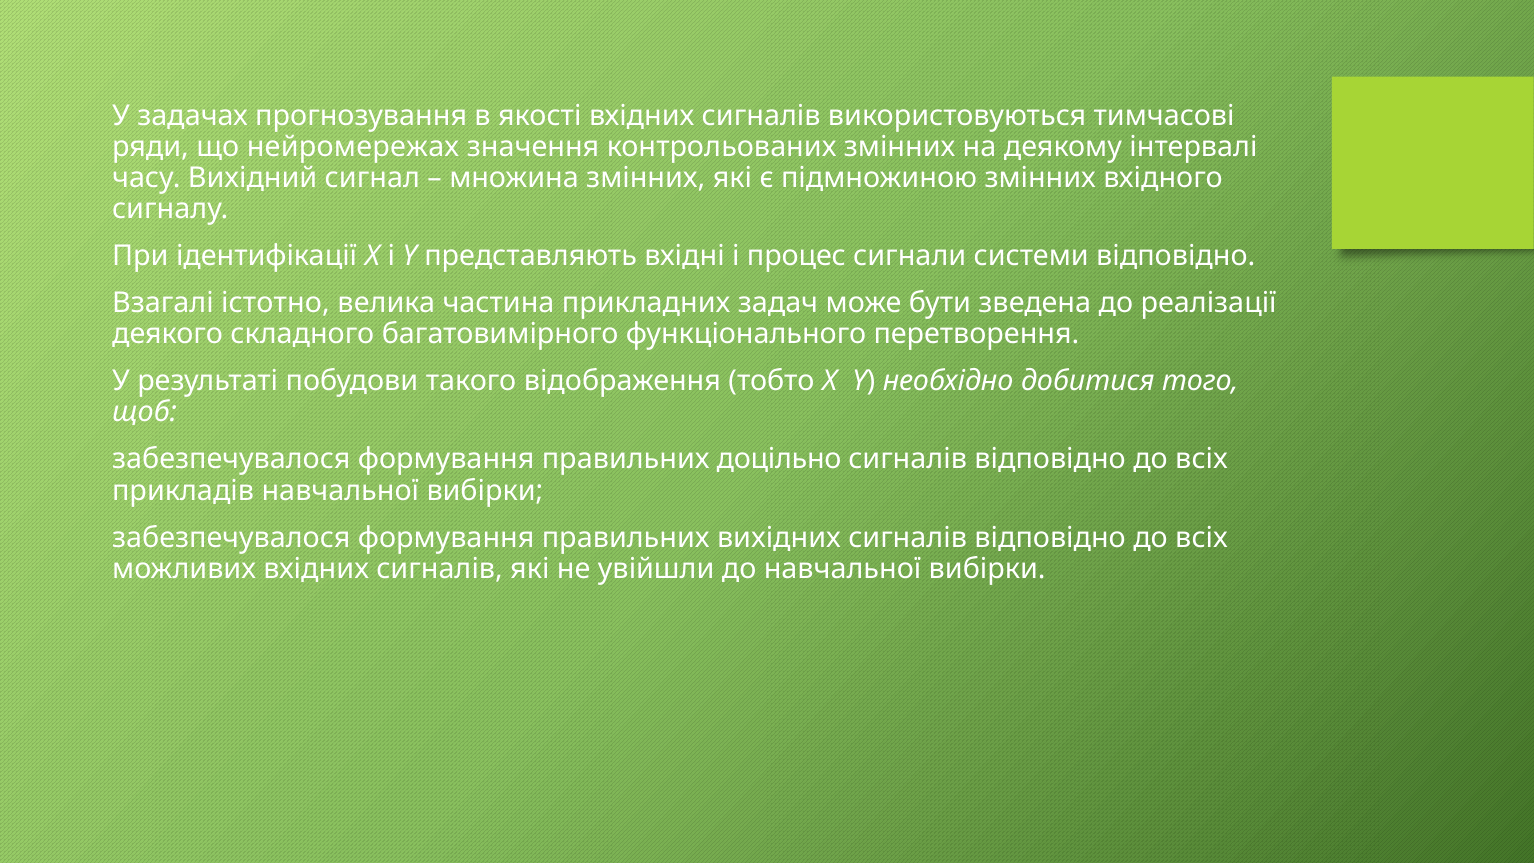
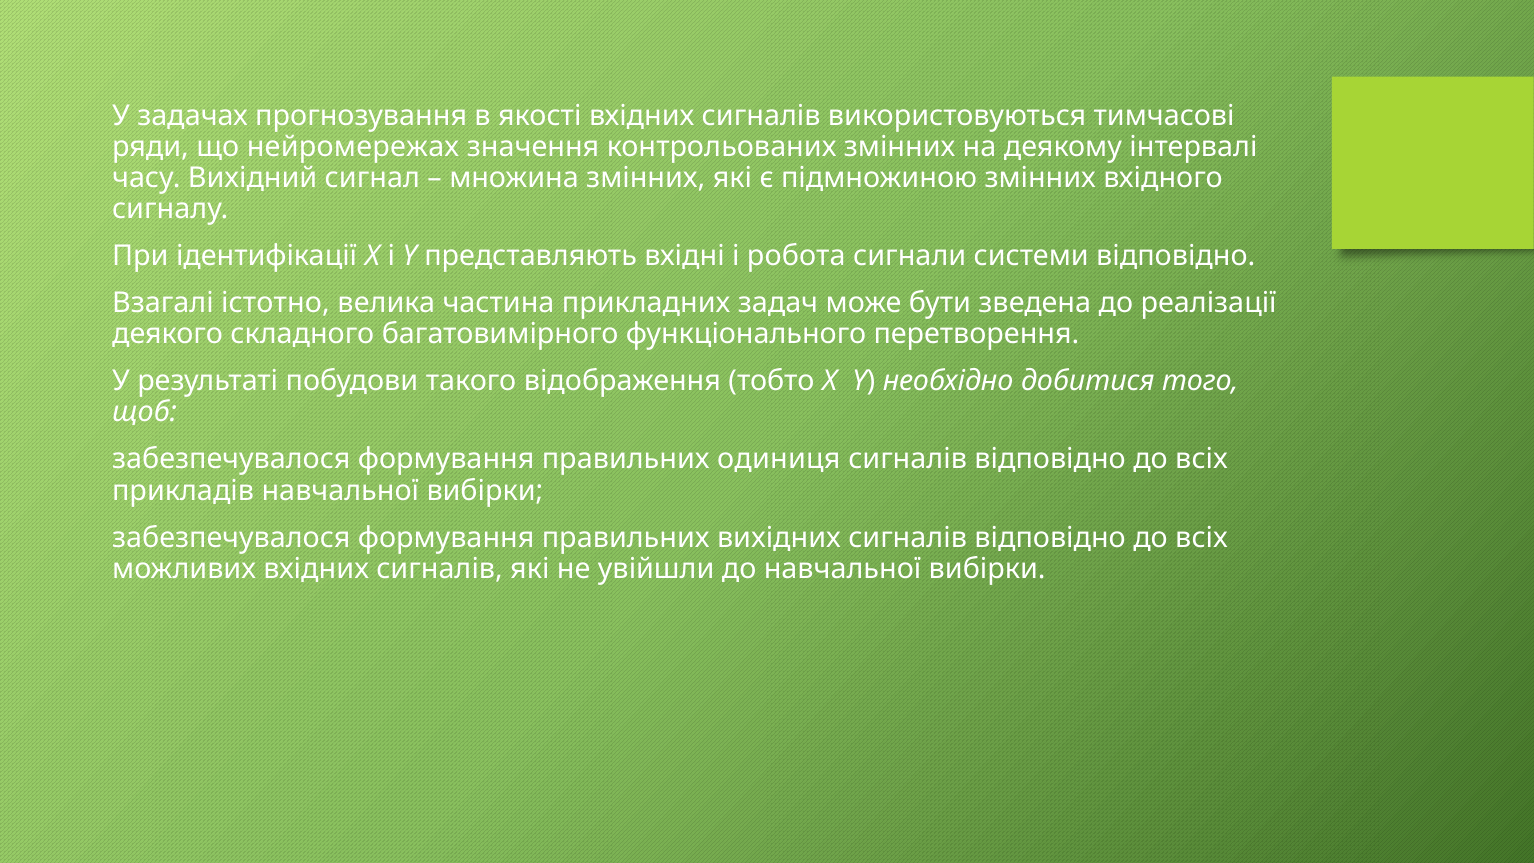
процес: процес -> робота
доцільно: доцільно -> одиниця
